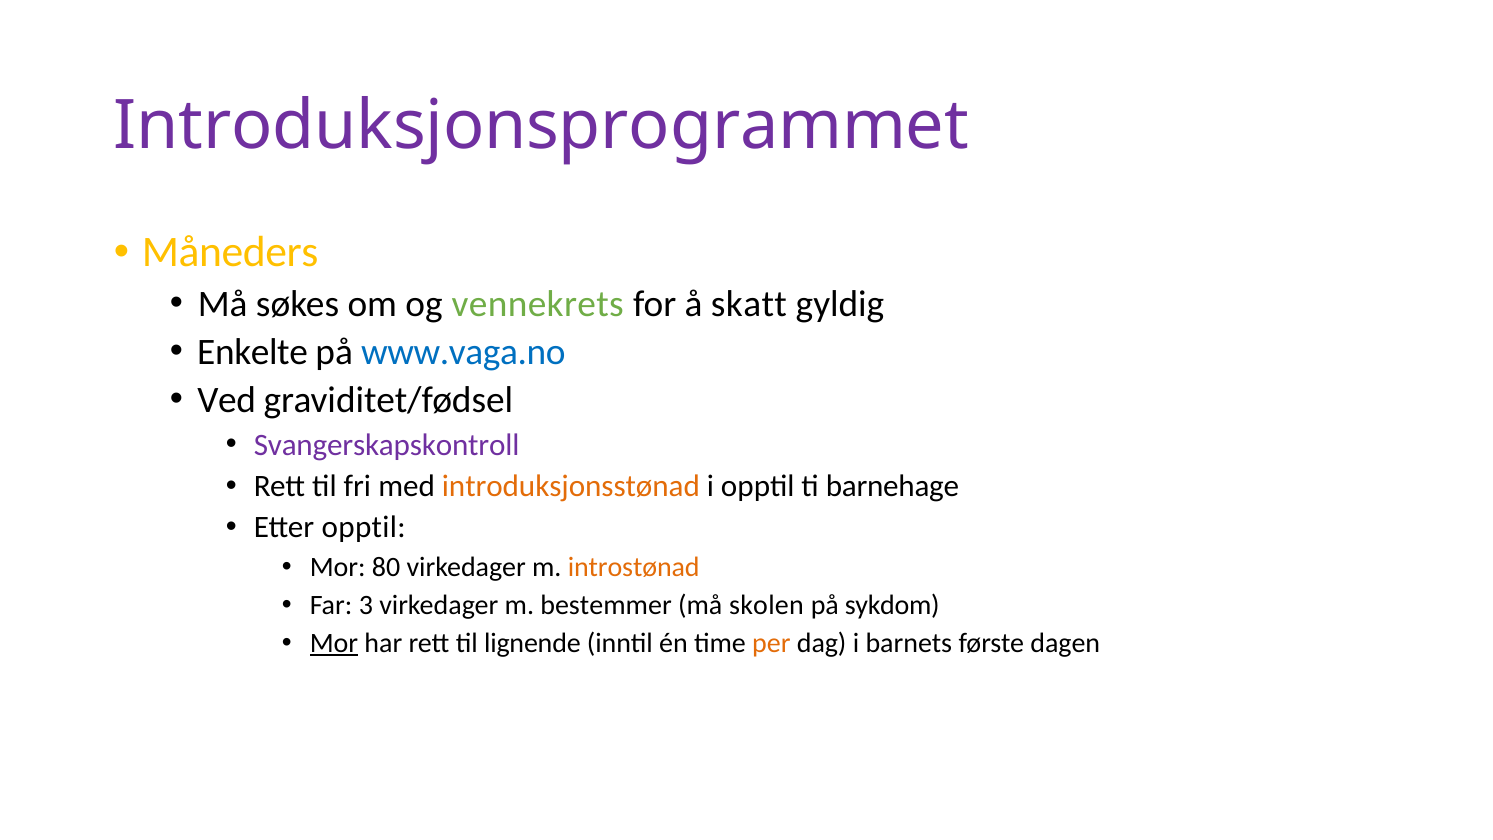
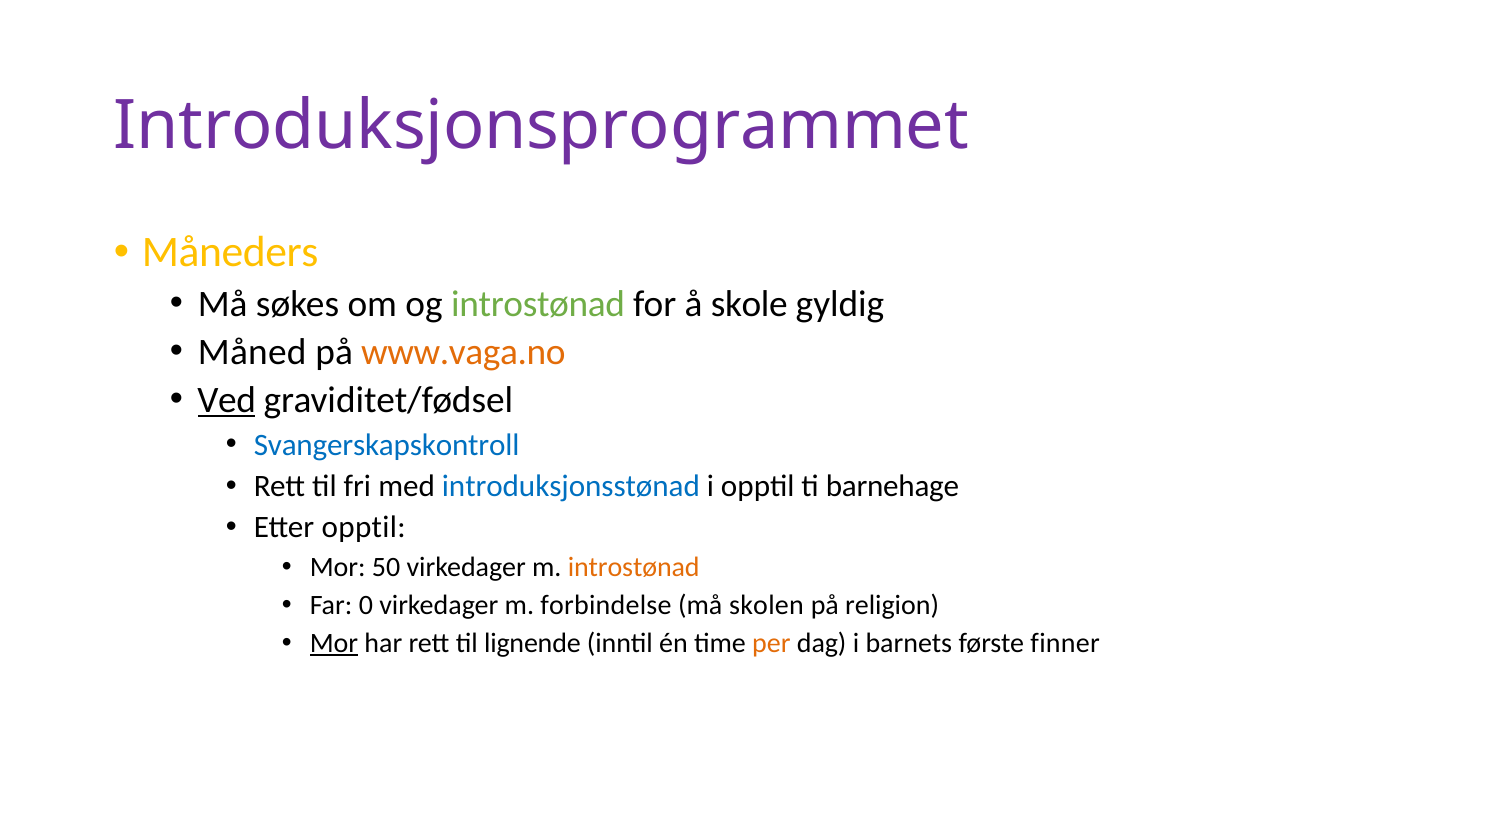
og vennekrets: vennekrets -> introstønad
skatt: skatt -> skole
Enkelte: Enkelte -> Måned
www.vaga.no colour: blue -> orange
Ved underline: none -> present
Svangerskapskontroll colour: purple -> blue
introduksjonsstønad colour: orange -> blue
80: 80 -> 50
3: 3 -> 0
bestemmer: bestemmer -> forbindelse
sykdom: sykdom -> religion
dagen: dagen -> finner
